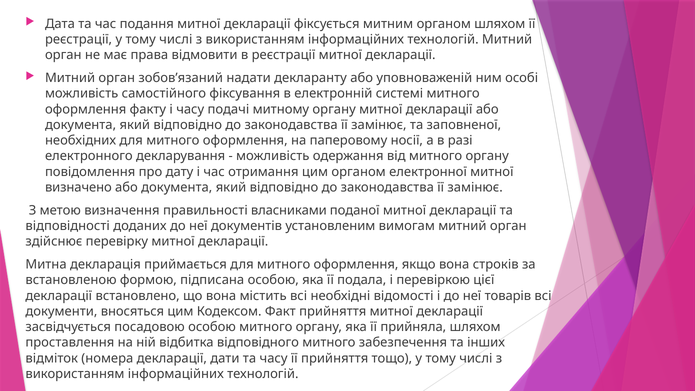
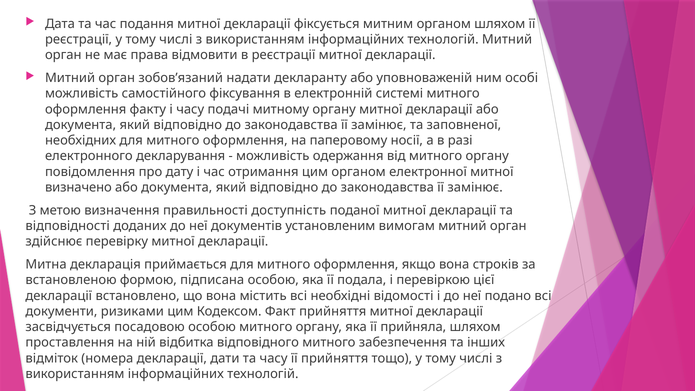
власниками: власниками -> доступність
товарів: товарів -> подано
вносяться: вносяться -> ризиками
